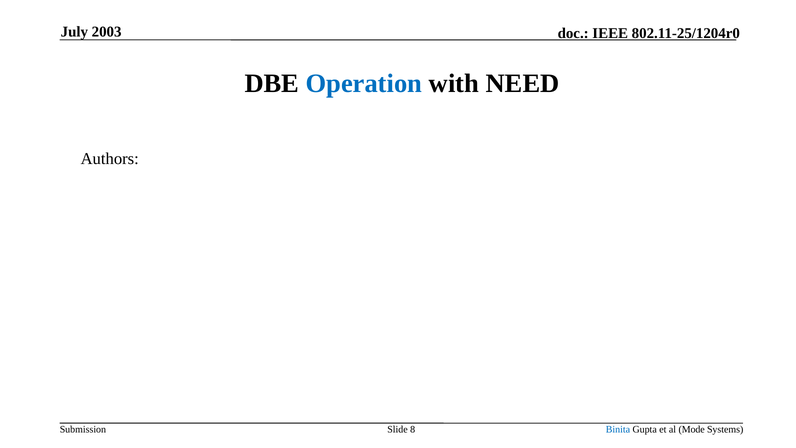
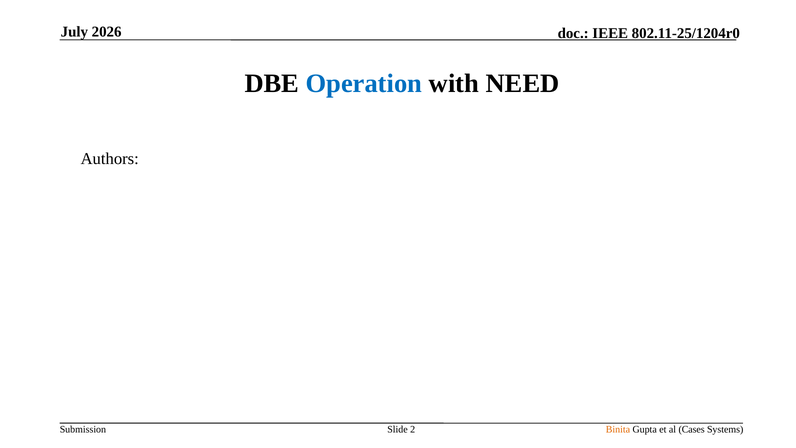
2003: 2003 -> 2026
8: 8 -> 2
Binita colour: blue -> orange
Mode: Mode -> Cases
